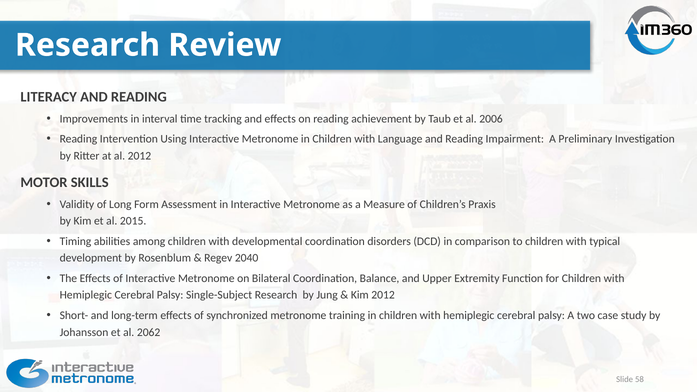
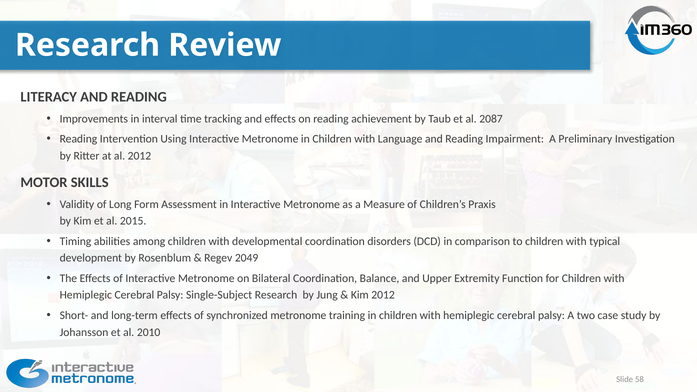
2006: 2006 -> 2087
2040: 2040 -> 2049
2062: 2062 -> 2010
